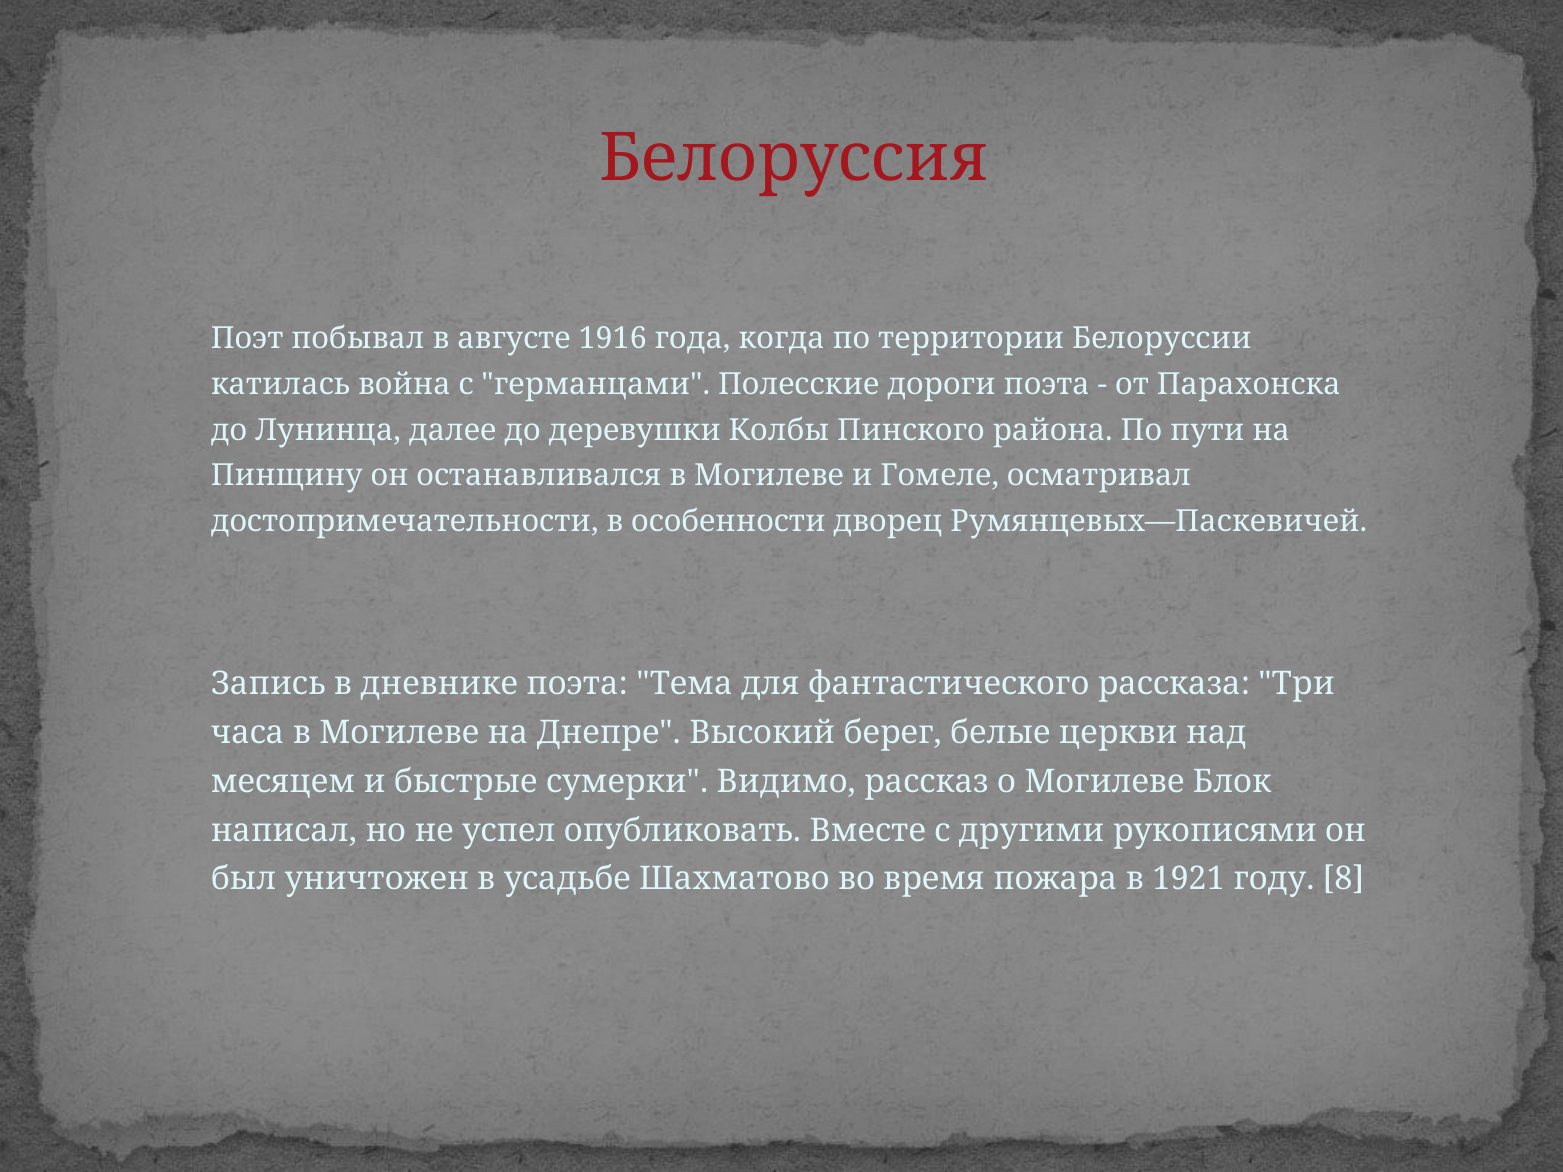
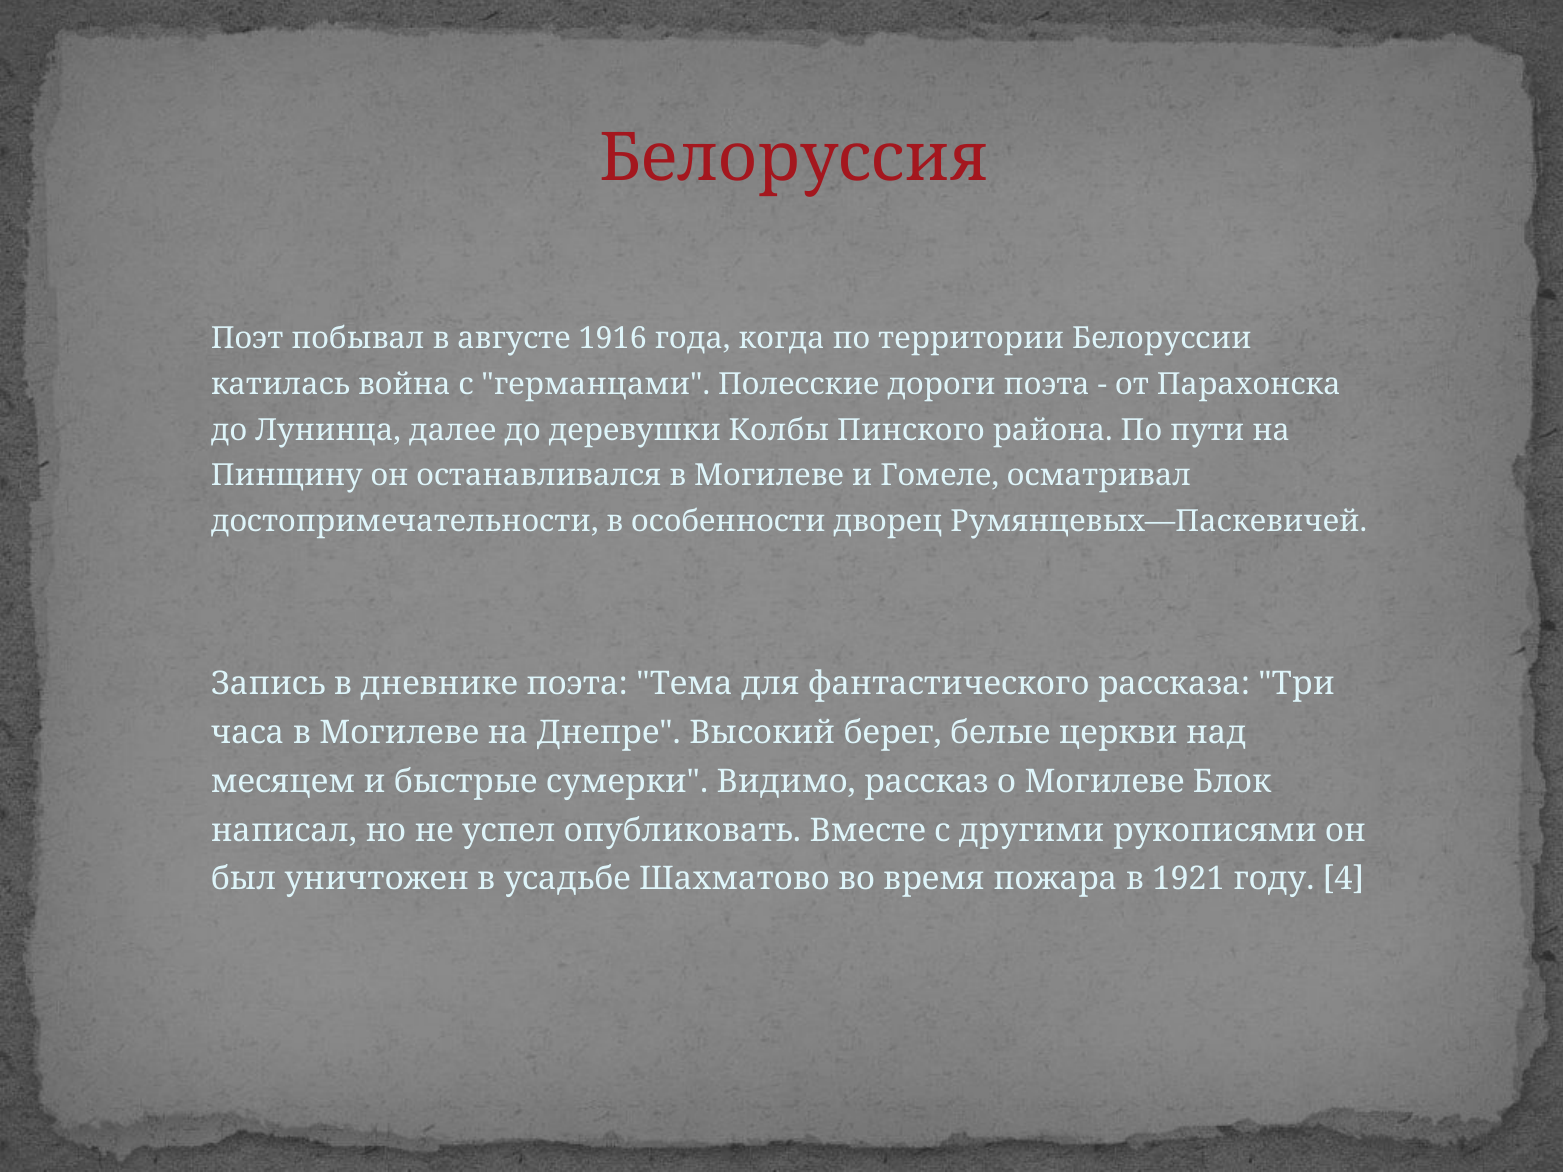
8: 8 -> 4
